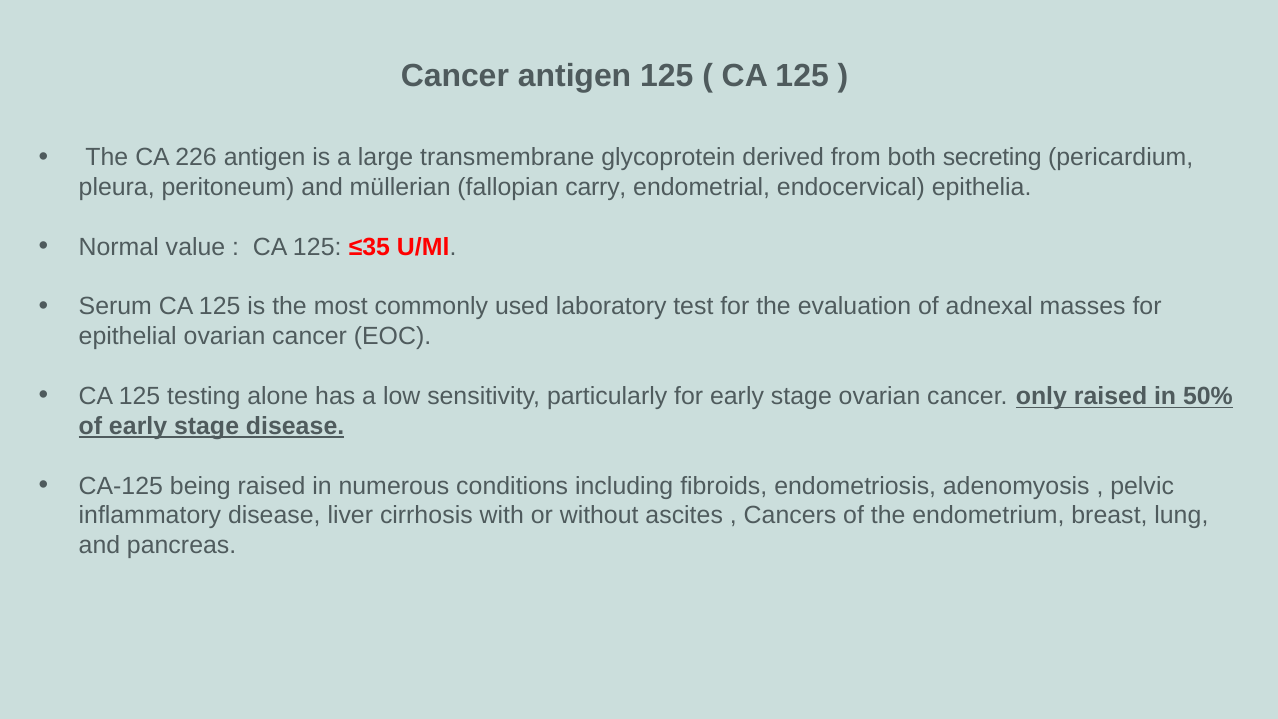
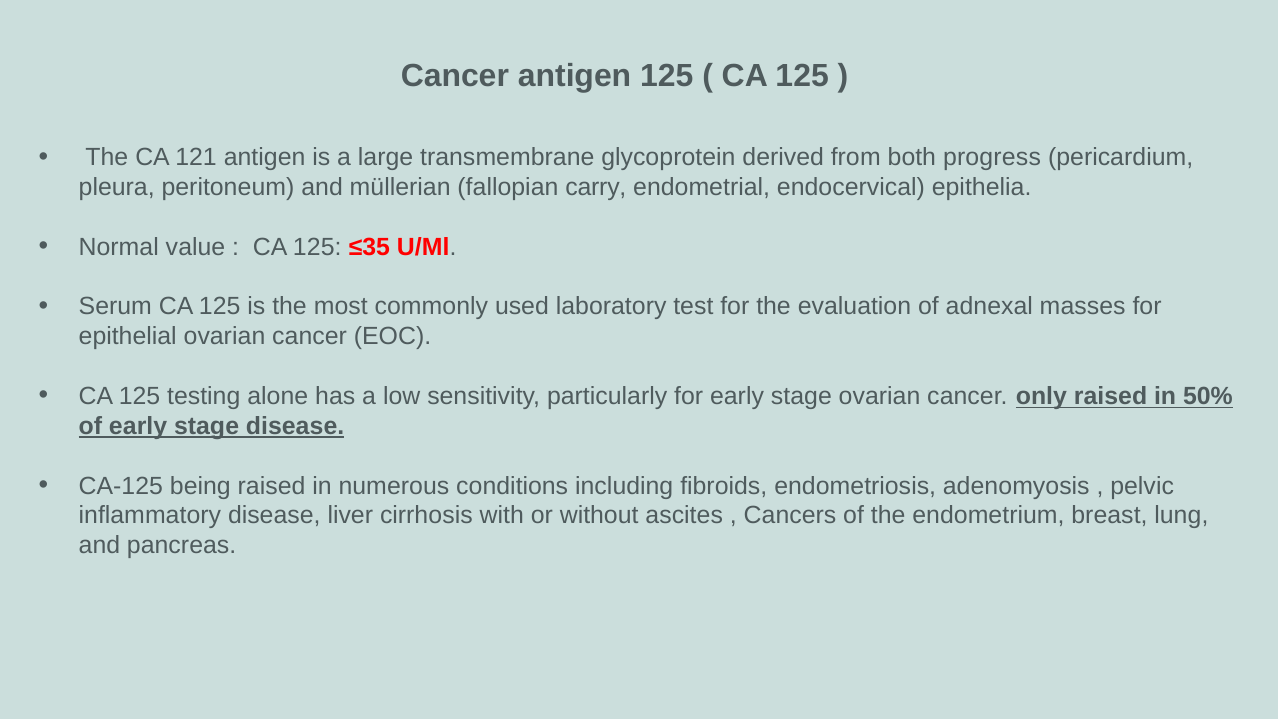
226: 226 -> 121
secreting: secreting -> progress
